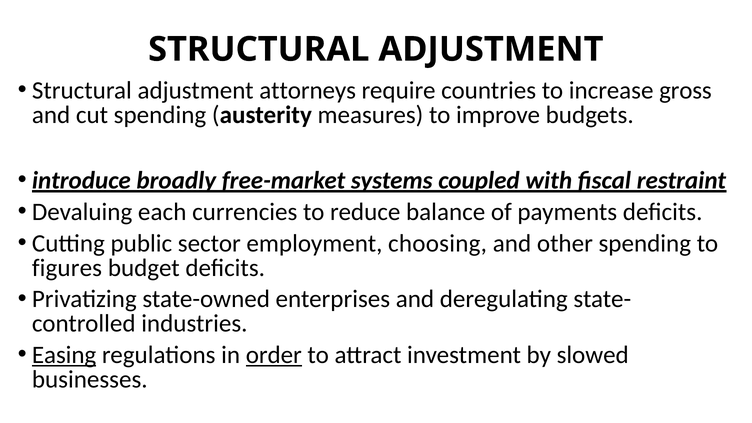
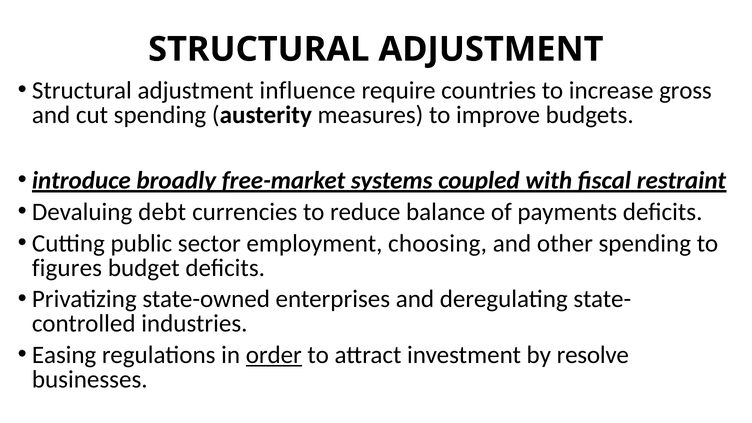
attorneys: attorneys -> influence
each: each -> debt
Easing underline: present -> none
slowed: slowed -> resolve
